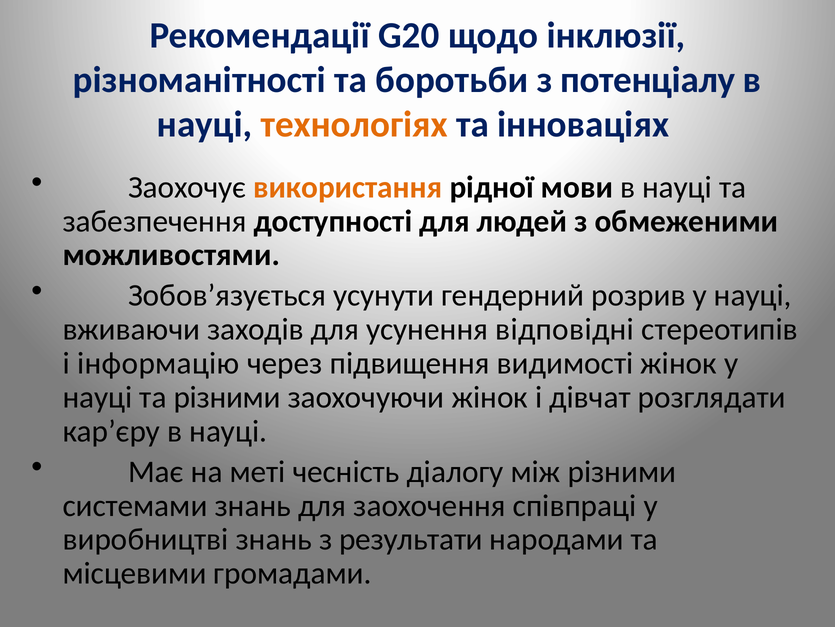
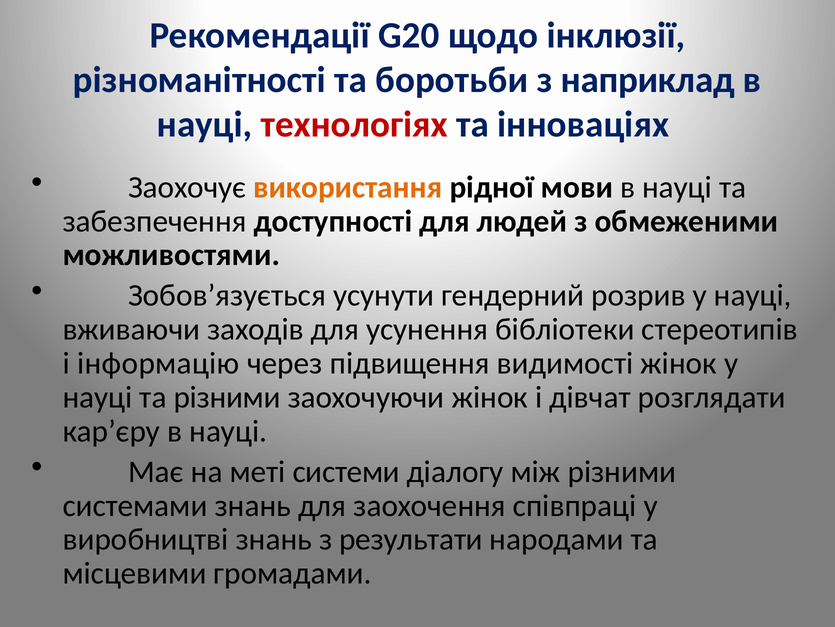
потенціалу: потенціалу -> наприклад
технологіях colour: orange -> red
відповідні: відповідні -> бібліотеки
чесність: чесність -> системи
